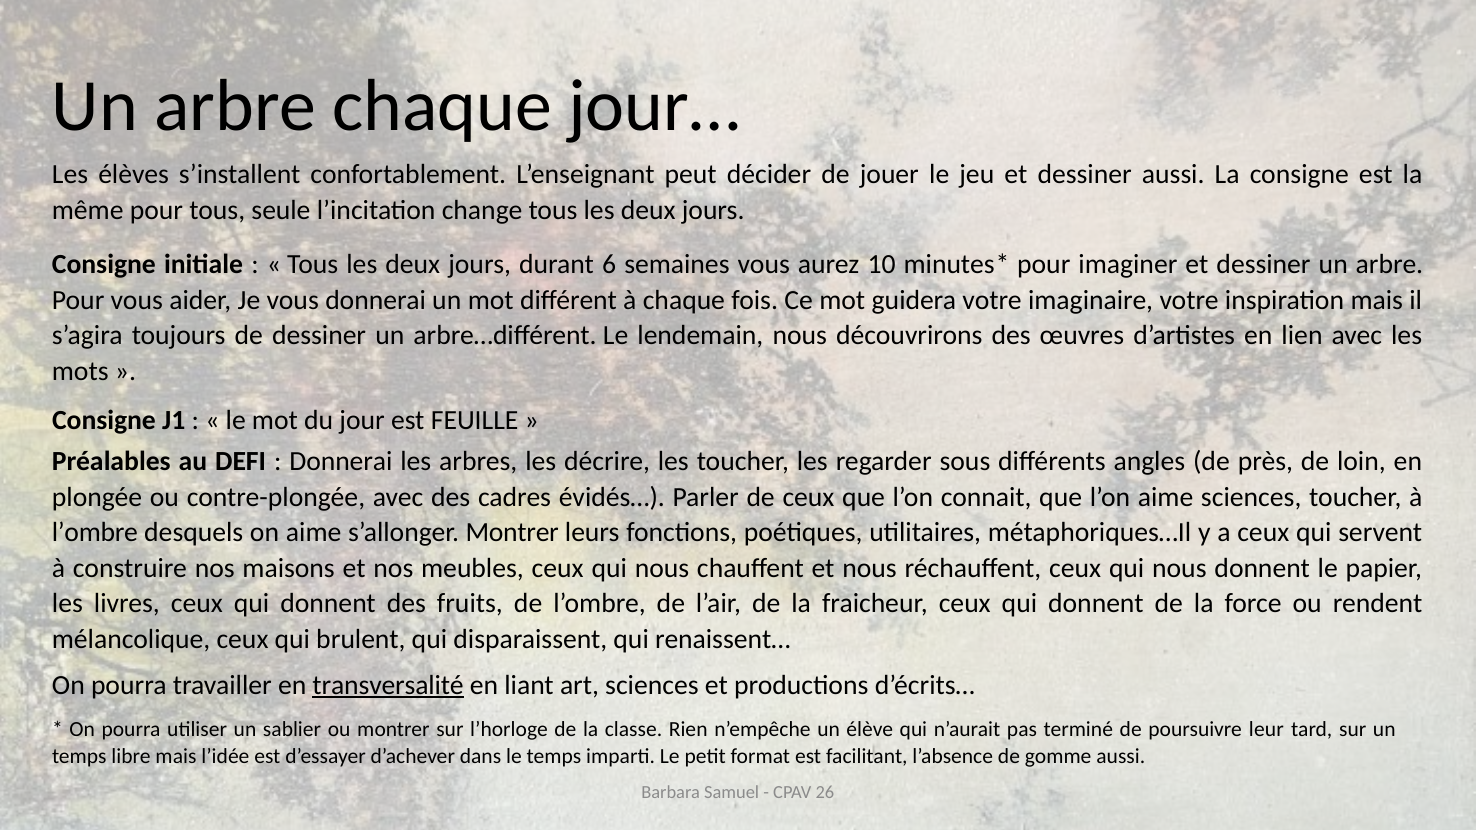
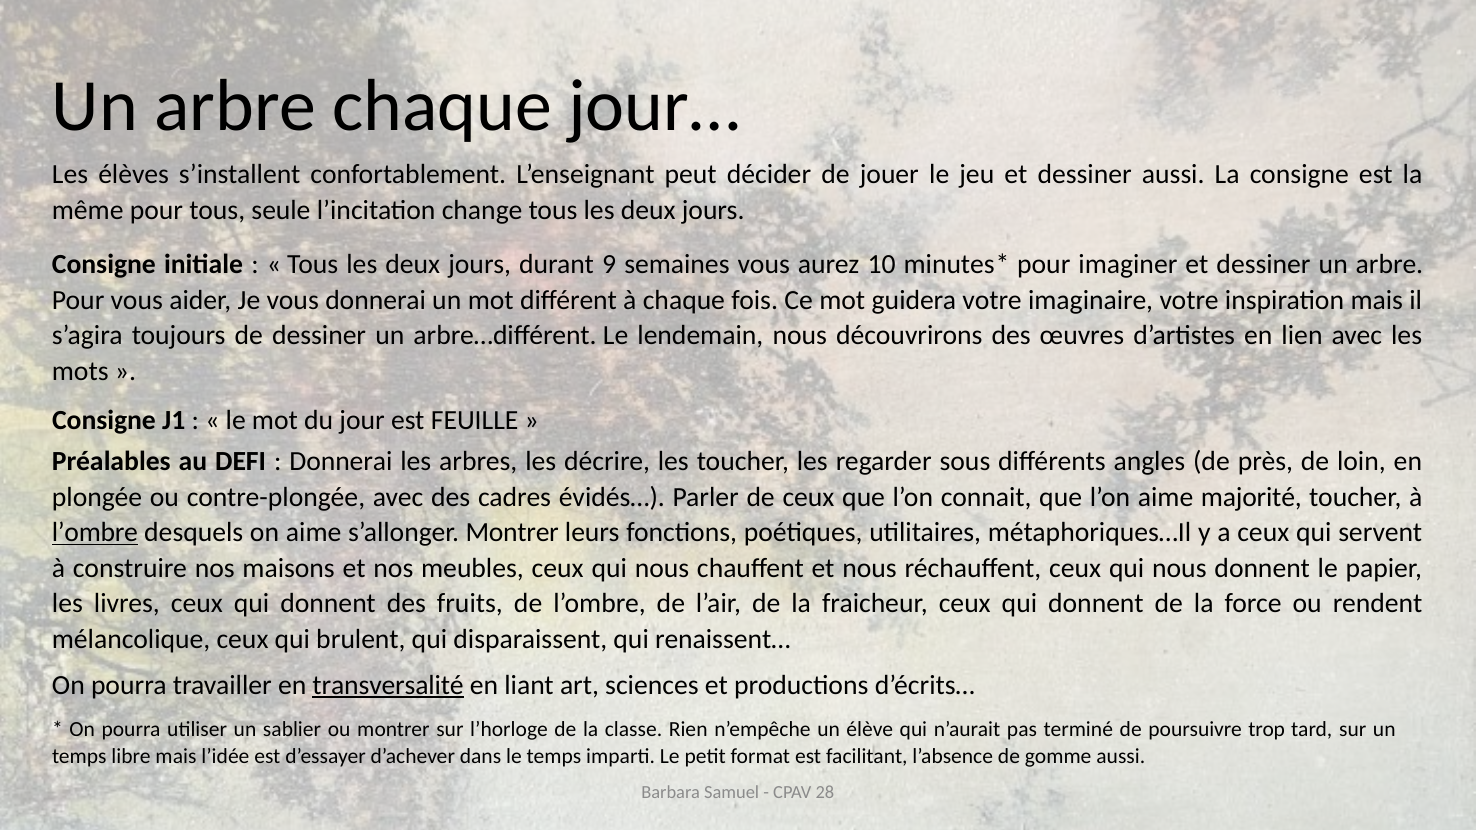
6: 6 -> 9
aime sciences: sciences -> majorité
l’ombre at (95, 533) underline: none -> present
leur: leur -> trop
26: 26 -> 28
